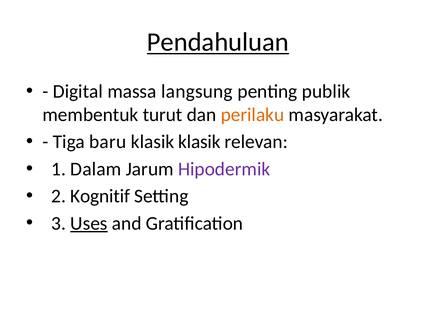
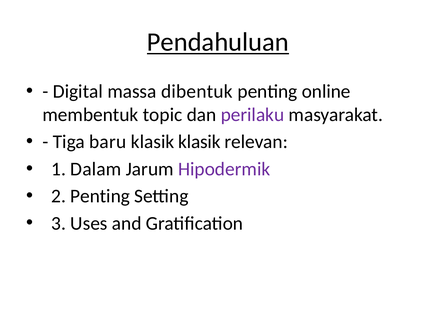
langsung: langsung -> dibentuk
publik: publik -> online
turut: turut -> topic
perilaku colour: orange -> purple
2 Kognitif: Kognitif -> Penting
Uses underline: present -> none
